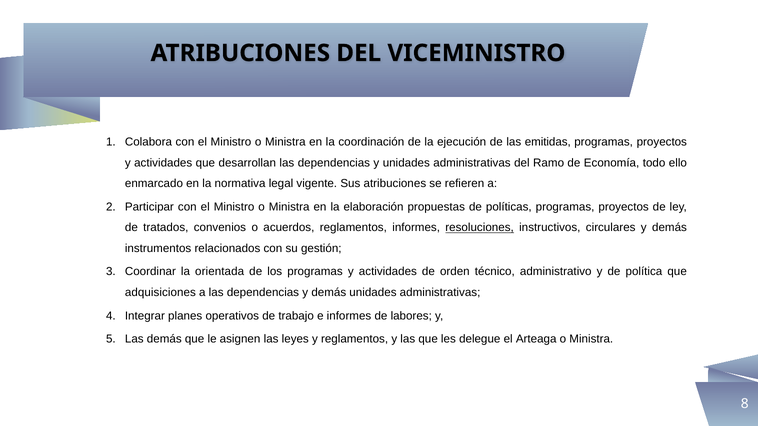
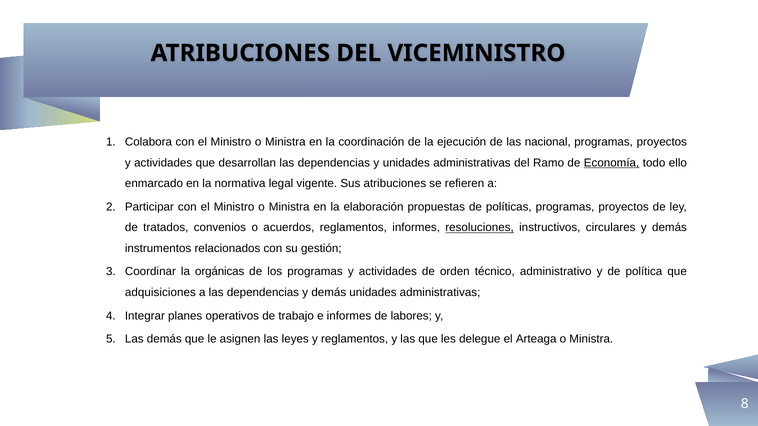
emitidas: emitidas -> nacional
Economía underline: none -> present
orientada: orientada -> orgánicas
